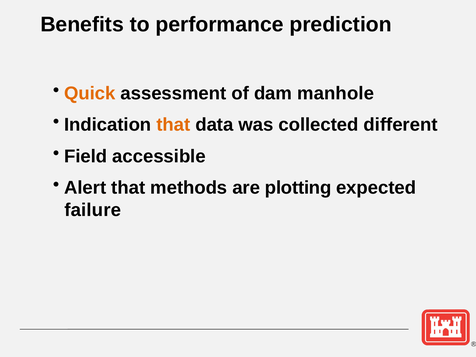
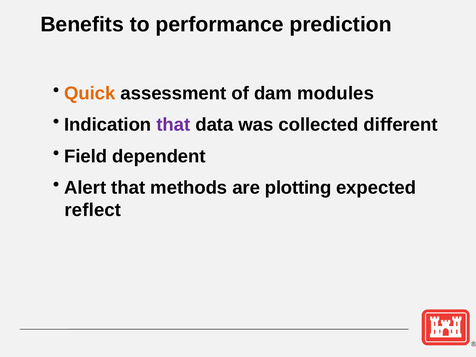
manhole: manhole -> modules
that at (173, 125) colour: orange -> purple
accessible: accessible -> dependent
failure: failure -> reflect
